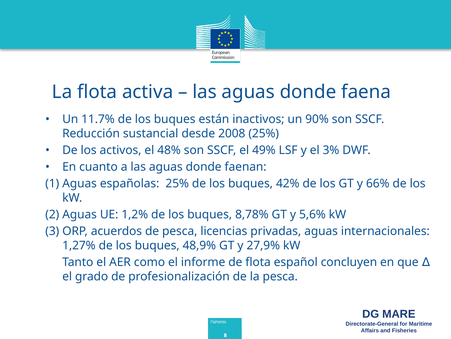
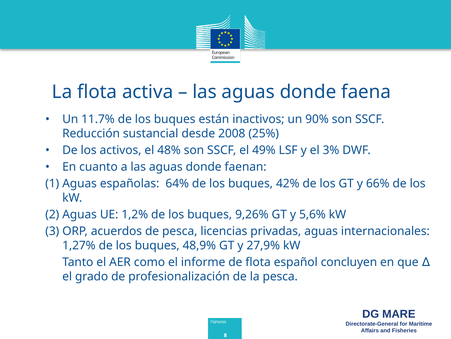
españolas 25%: 25% -> 64%
8,78%: 8,78% -> 9,26%
